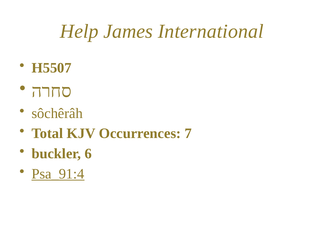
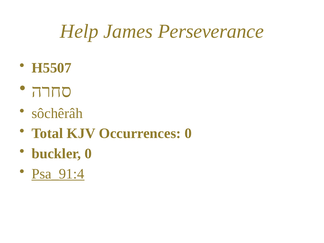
International: International -> Perseverance
Occurrences 7: 7 -> 0
buckler 6: 6 -> 0
